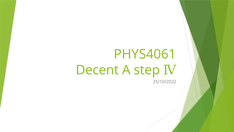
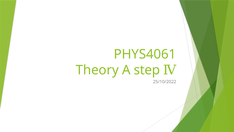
Decent: Decent -> Theory
